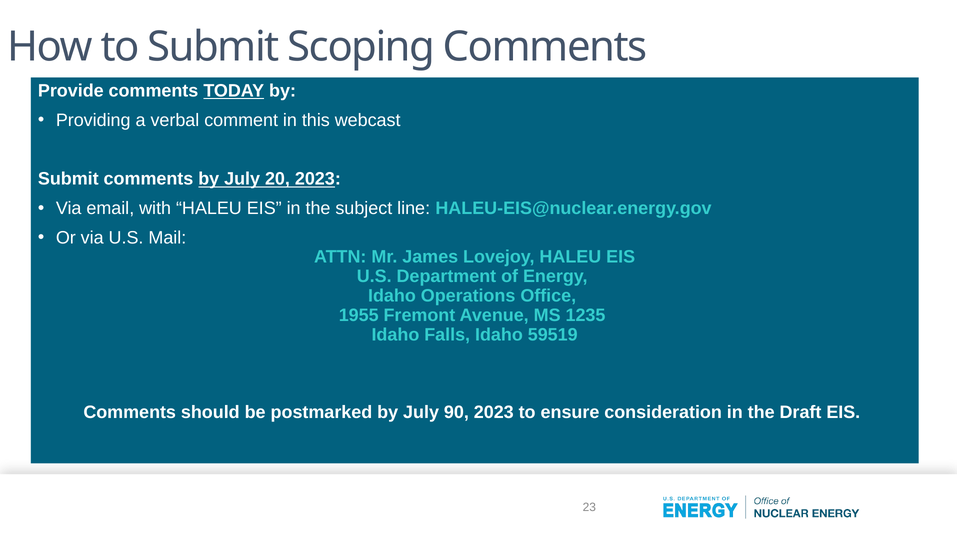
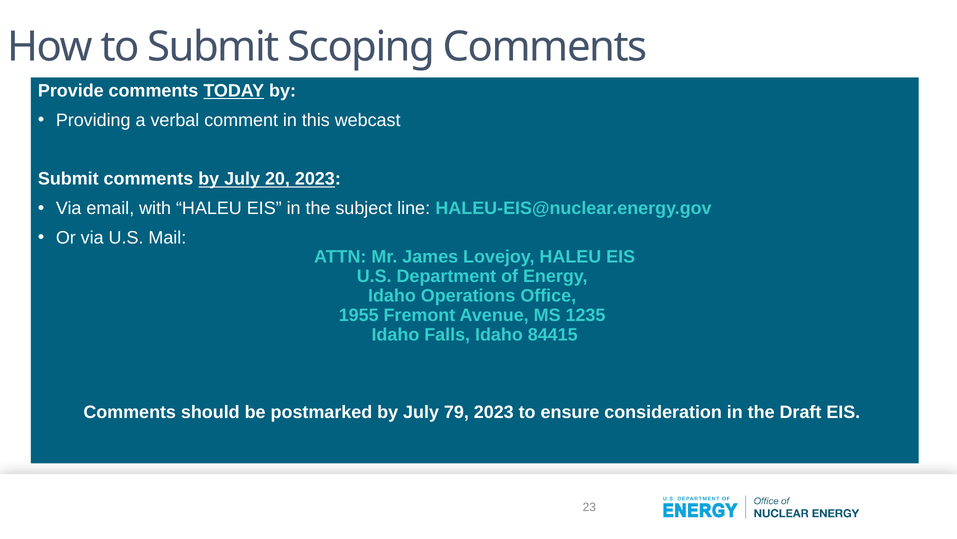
59519: 59519 -> 84415
90: 90 -> 79
